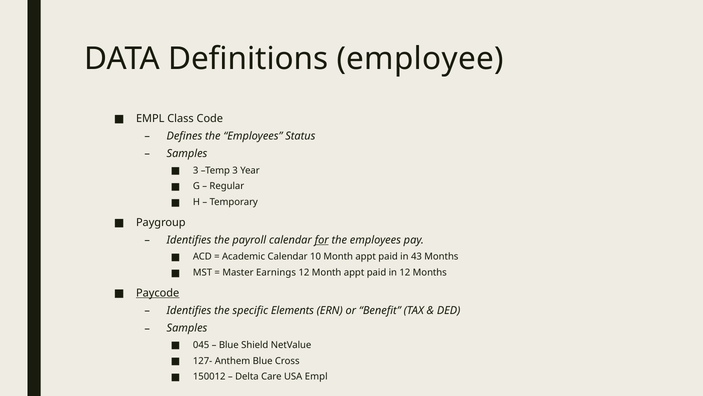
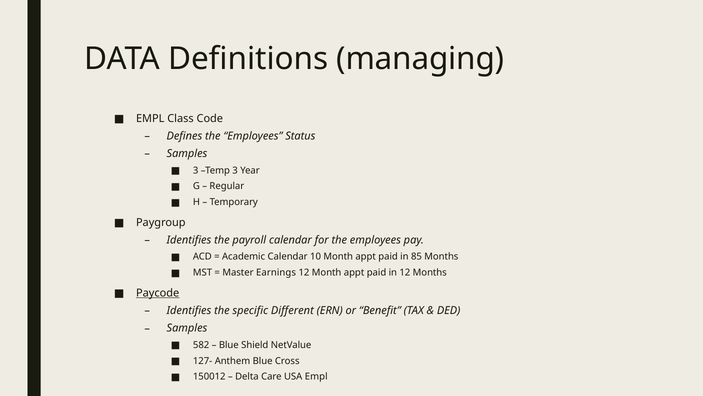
employee: employee -> managing
for underline: present -> none
43: 43 -> 85
Elements: Elements -> Different
045: 045 -> 582
